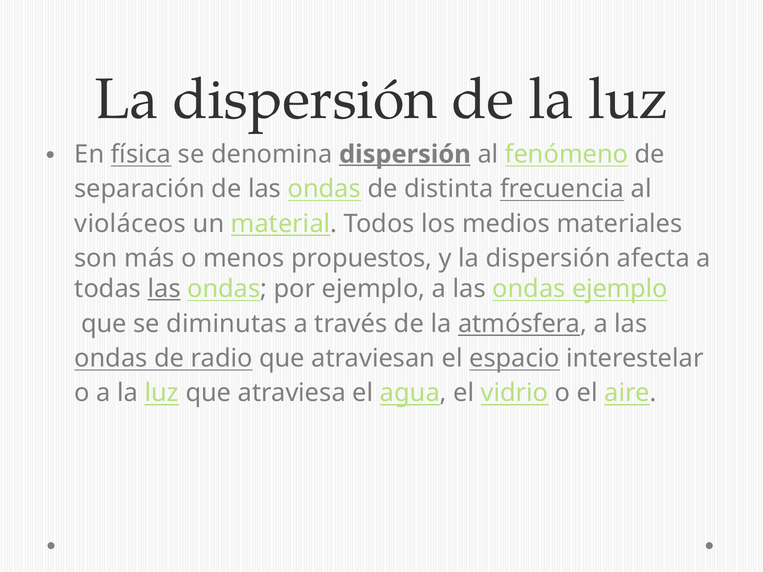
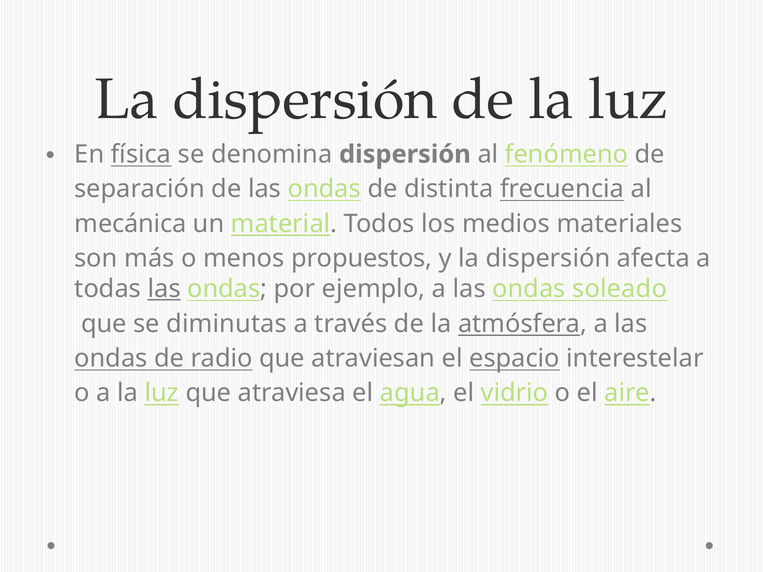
dispersión at (405, 154) underline: present -> none
violáceos: violáceos -> mecánica
ondas ejemplo: ejemplo -> soleado
